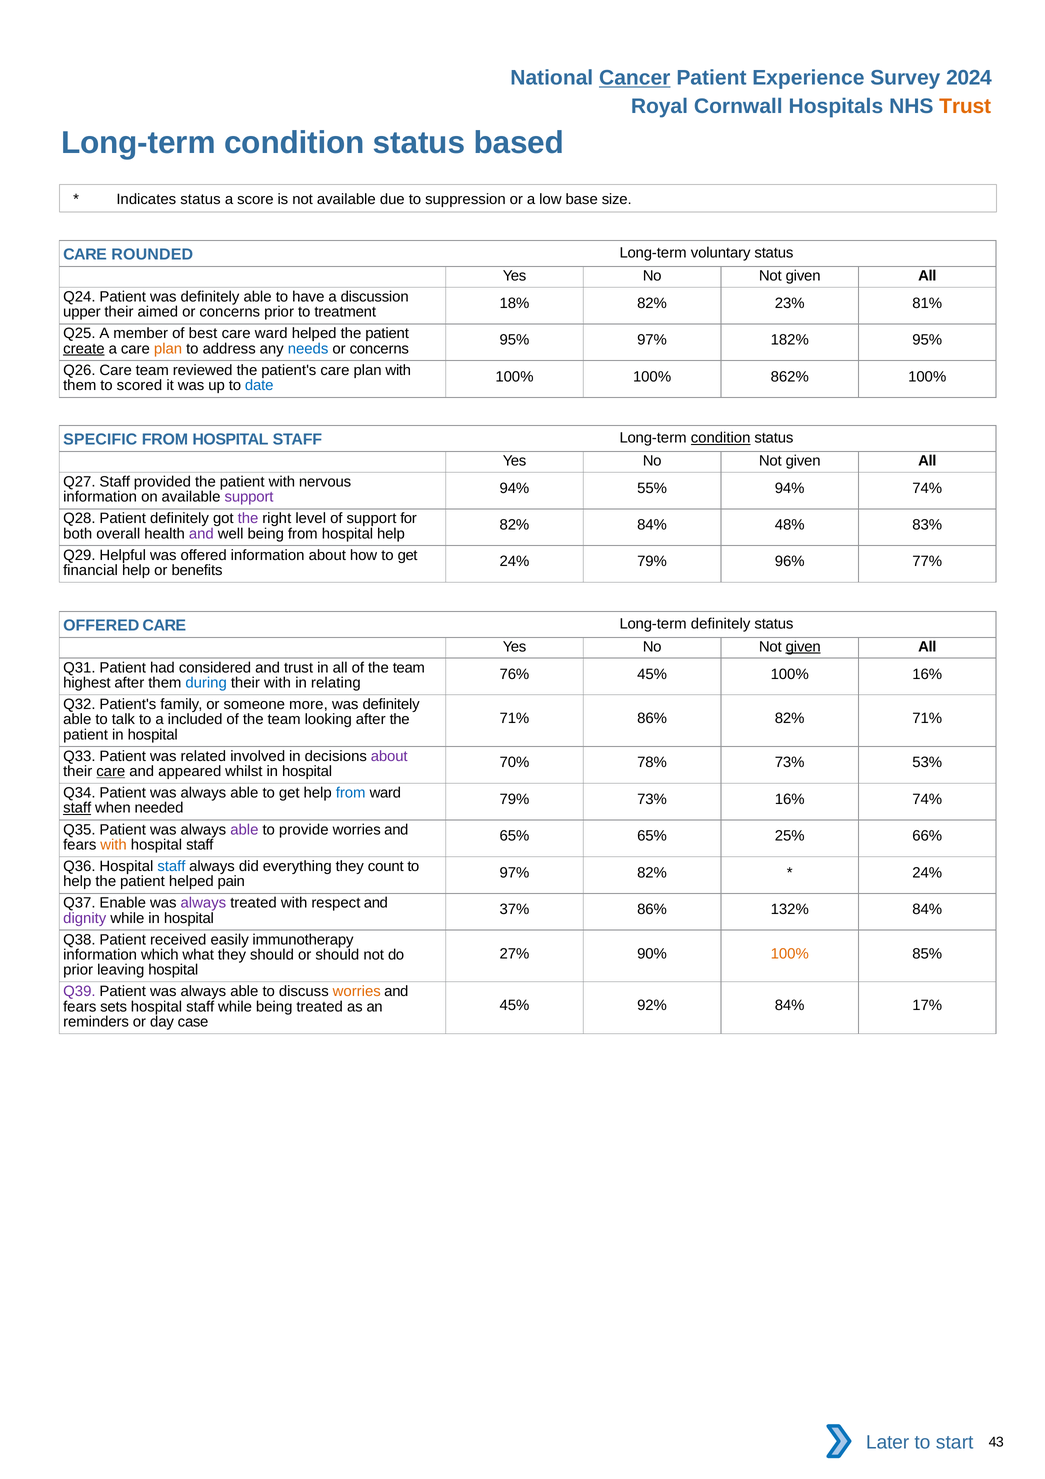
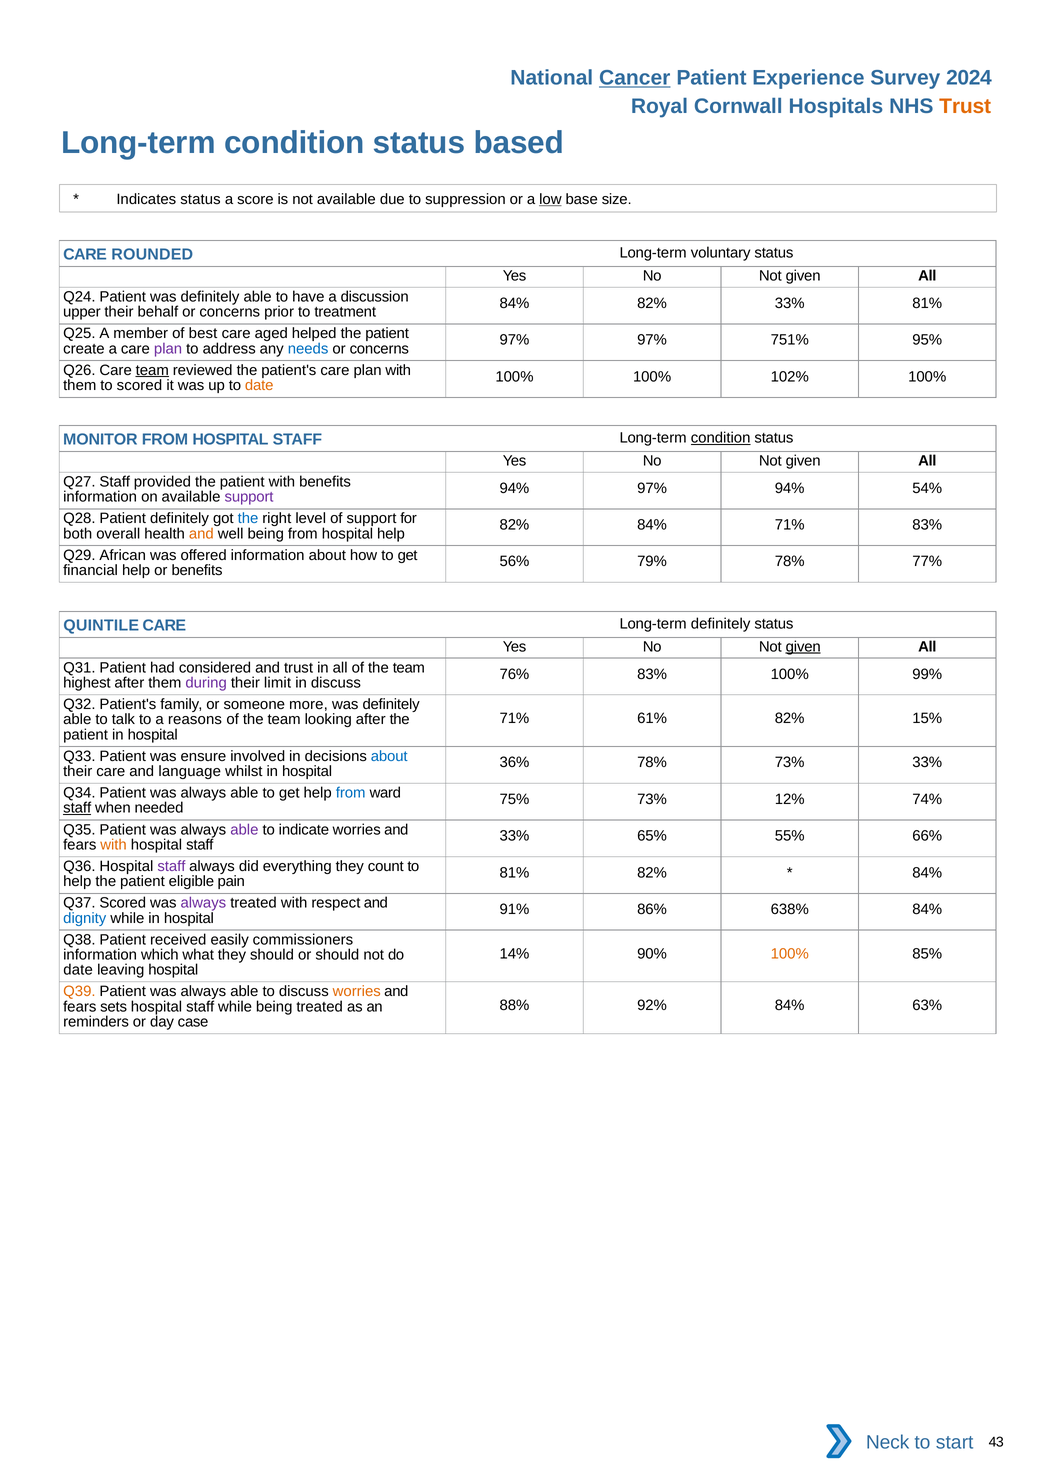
low underline: none -> present
18% at (514, 303): 18% -> 84%
82% 23%: 23% -> 33%
aimed: aimed -> behalf
care ward: ward -> aged
95% at (514, 340): 95% -> 97%
182%: 182% -> 751%
create underline: present -> none
plan at (168, 349) colour: orange -> purple
team at (152, 370) underline: none -> present
862%: 862% -> 102%
date at (259, 385) colour: blue -> orange
SPECIFIC: SPECIFIC -> MONITOR
with nervous: nervous -> benefits
94% 55%: 55% -> 97%
94% 74%: 74% -> 54%
the at (248, 518) colour: purple -> blue
84% 48%: 48% -> 71%
and at (201, 534) colour: purple -> orange
Helpful: Helpful -> African
24% at (514, 561): 24% -> 56%
79% 96%: 96% -> 78%
OFFERED at (101, 625): OFFERED -> QUINTILE
76% 45%: 45% -> 83%
100% 16%: 16% -> 99%
during colour: blue -> purple
their with: with -> limit
in relating: relating -> discuss
71% 86%: 86% -> 61%
82% 71%: 71% -> 15%
included: included -> reasons
related: related -> ensure
about at (389, 756) colour: purple -> blue
70%: 70% -> 36%
73% 53%: 53% -> 33%
care at (111, 771) underline: present -> none
appeared: appeared -> language
79% at (514, 799): 79% -> 75%
73% 16%: 16% -> 12%
provide: provide -> indicate
65% at (514, 836): 65% -> 33%
25%: 25% -> 55%
staff at (171, 866) colour: blue -> purple
97% at (514, 873): 97% -> 81%
24% at (927, 873): 24% -> 84%
patient helped: helped -> eligible
Q37 Enable: Enable -> Scored
37%: 37% -> 91%
132%: 132% -> 638%
dignity colour: purple -> blue
immunotherapy: immunotherapy -> commissioners
27%: 27% -> 14%
prior at (78, 970): prior -> date
Q39 colour: purple -> orange
45% at (514, 1005): 45% -> 88%
17%: 17% -> 63%
Later: Later -> Neck
